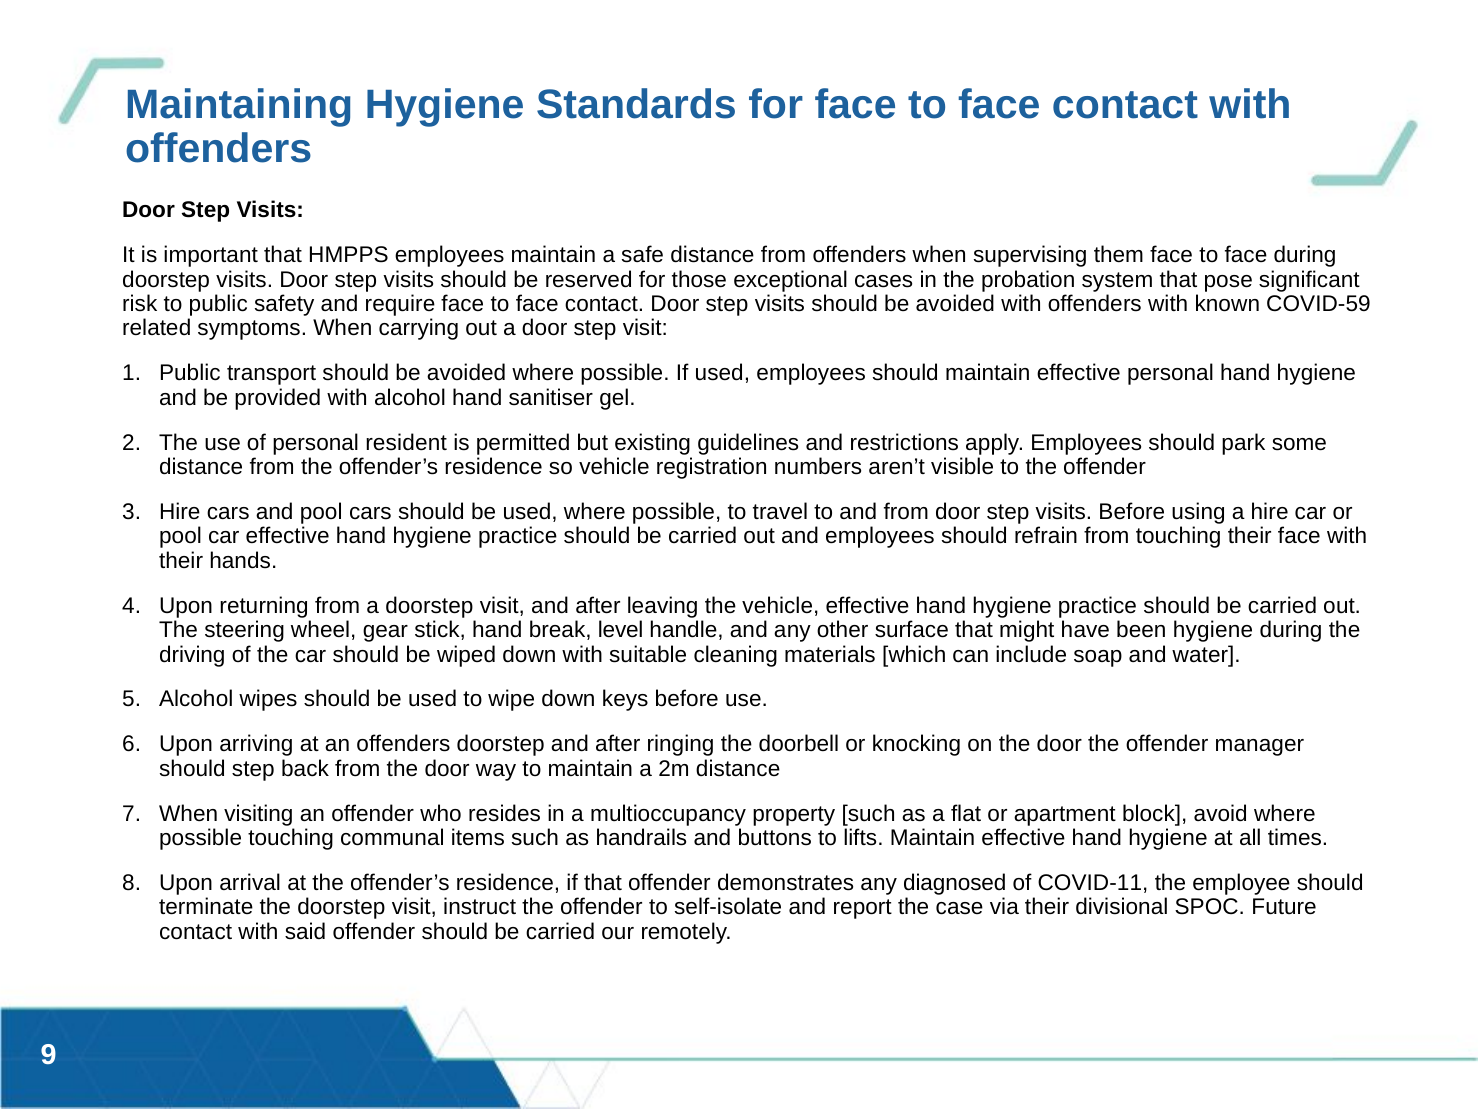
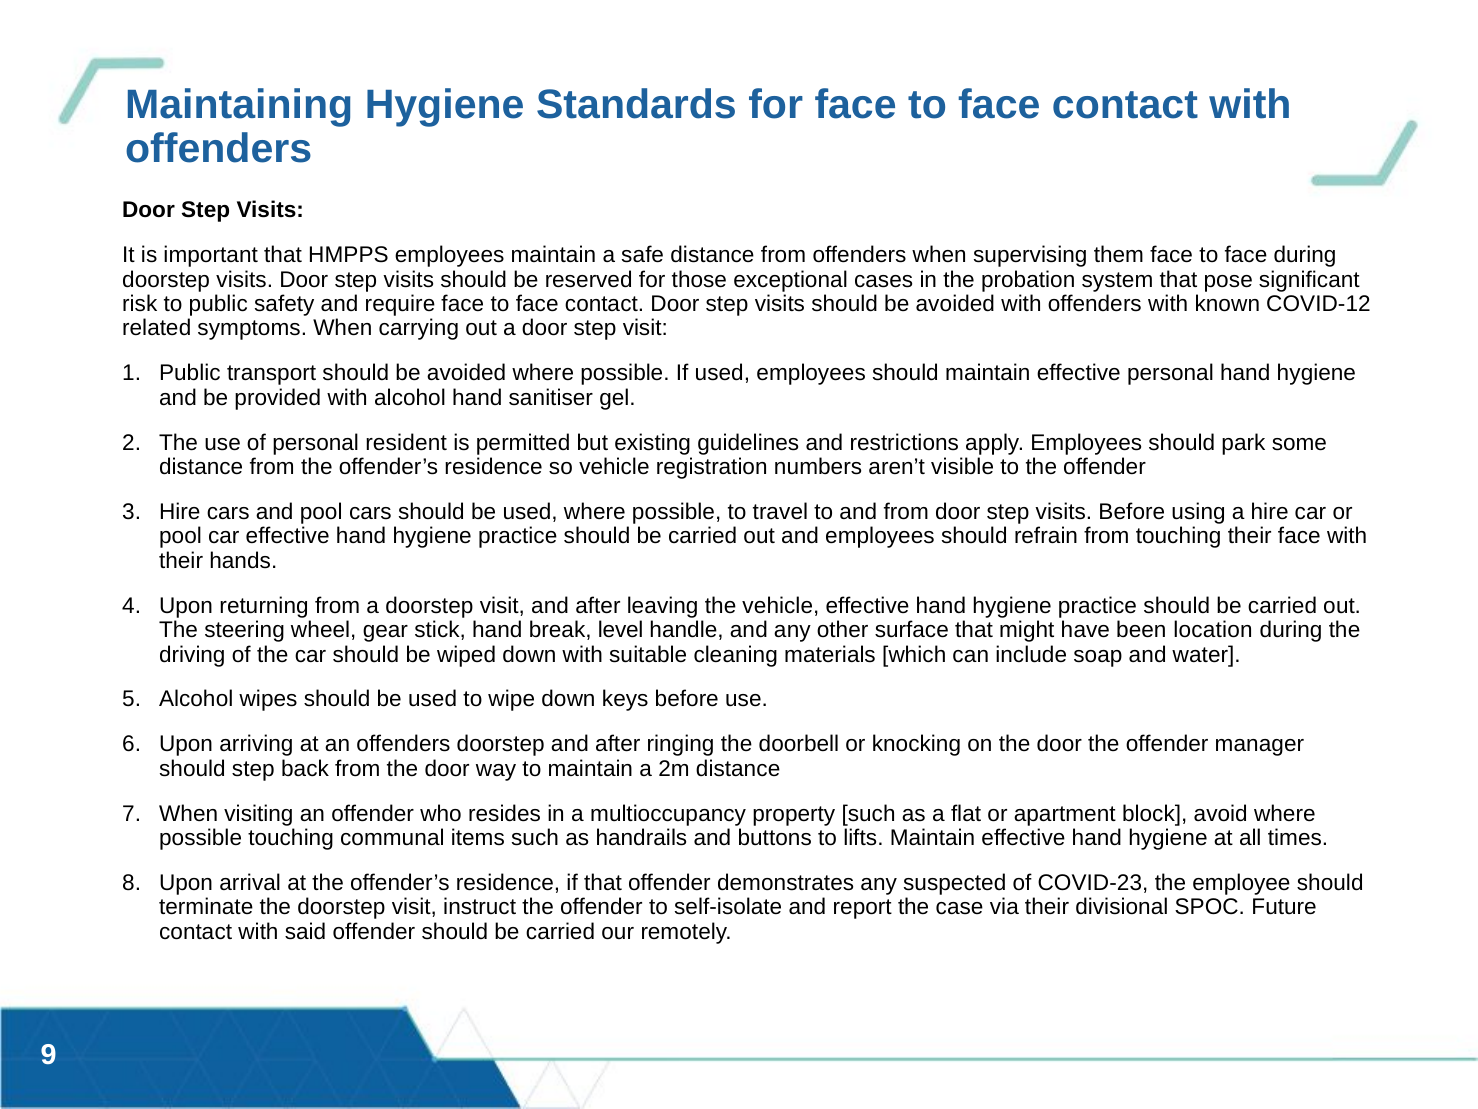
COVID-59: COVID-59 -> COVID-12
been hygiene: hygiene -> location
diagnosed: diagnosed -> suspected
COVID-11: COVID-11 -> COVID-23
